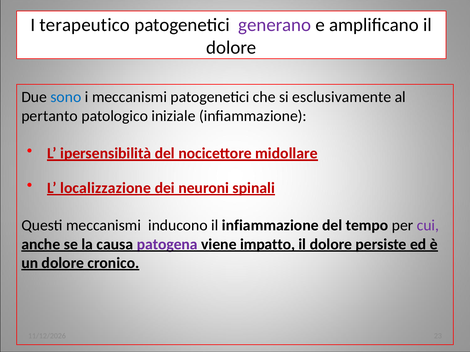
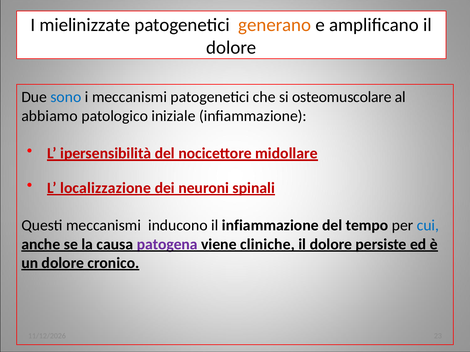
terapeutico: terapeutico -> mielinizzate
generano colour: purple -> orange
esclusivamente: esclusivamente -> osteomuscolare
pertanto: pertanto -> abbiamo
cui colour: purple -> blue
impatto: impatto -> cliniche
